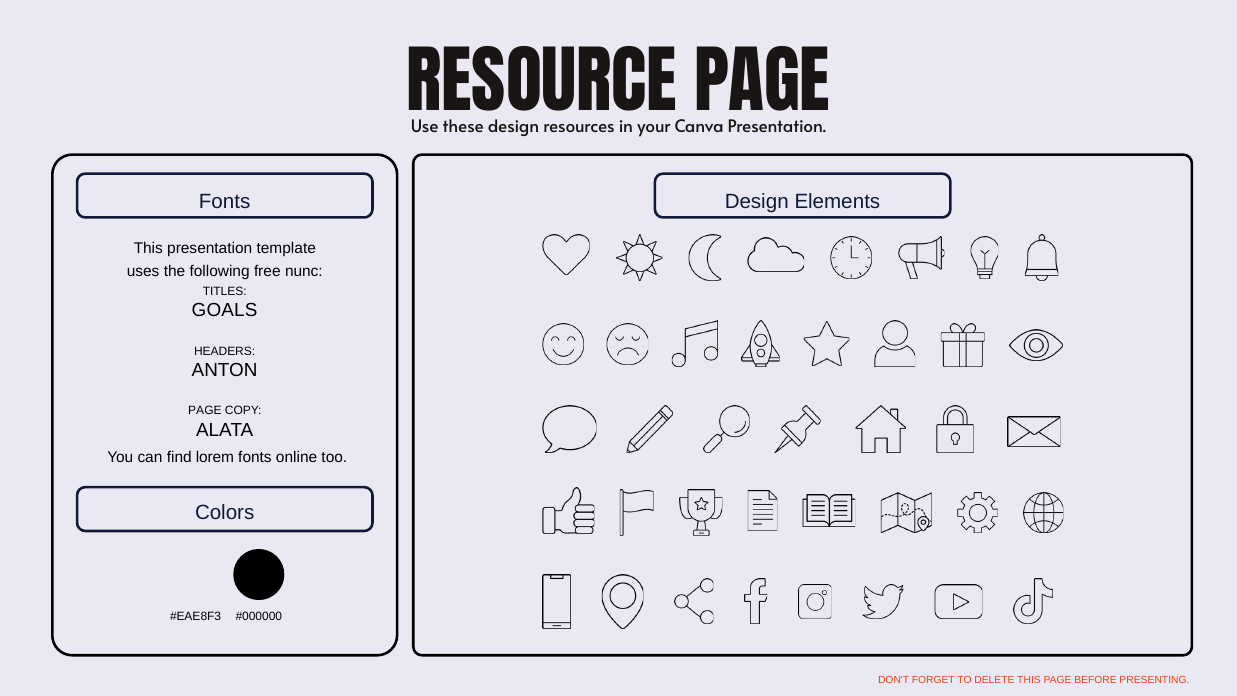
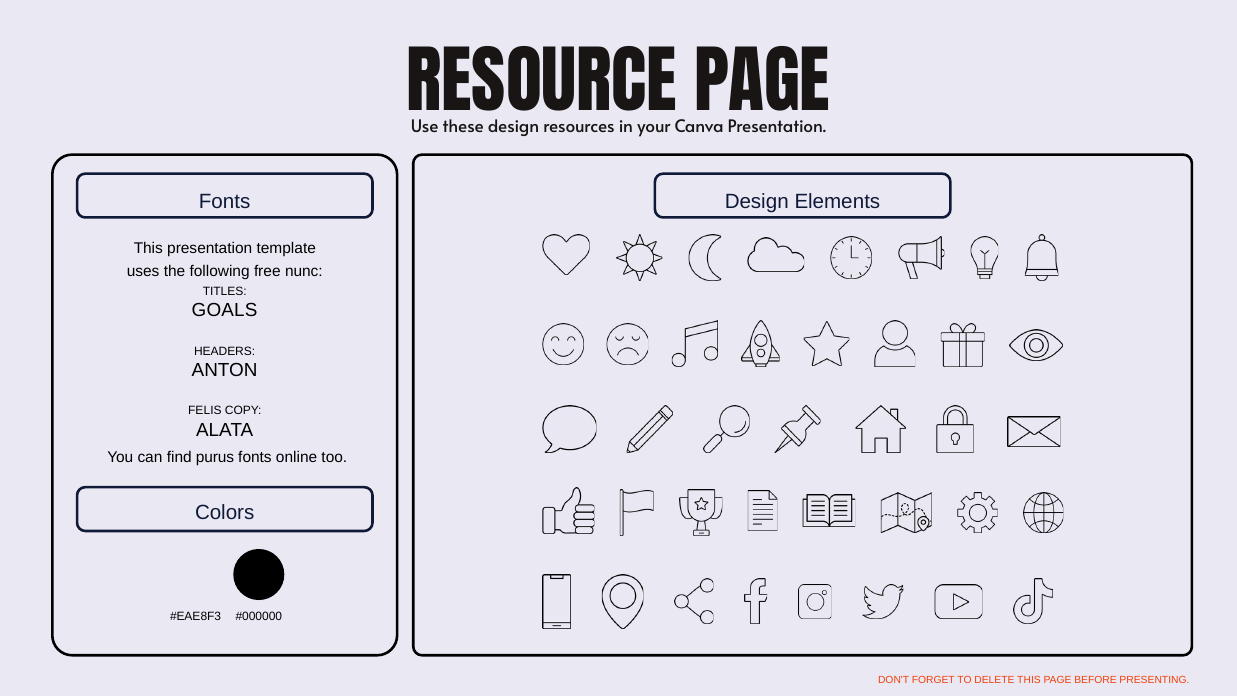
PAGE at (205, 411): PAGE -> FELIS
lorem: lorem -> purus
